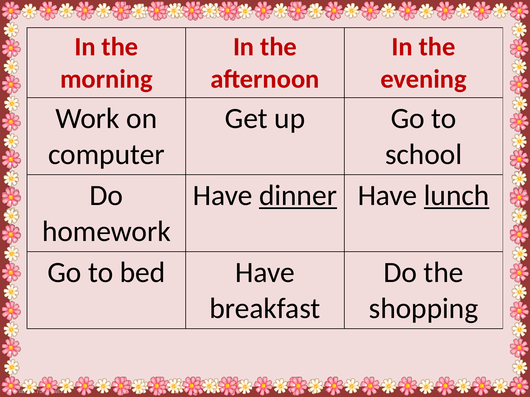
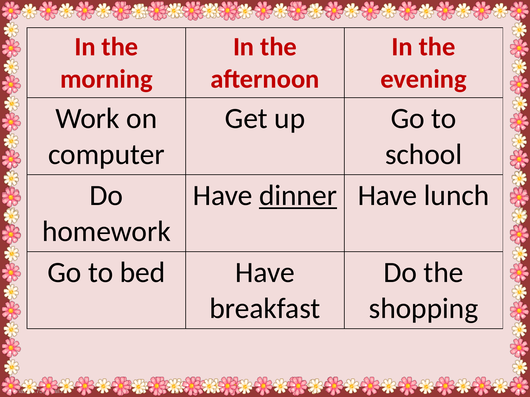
lunch underline: present -> none
